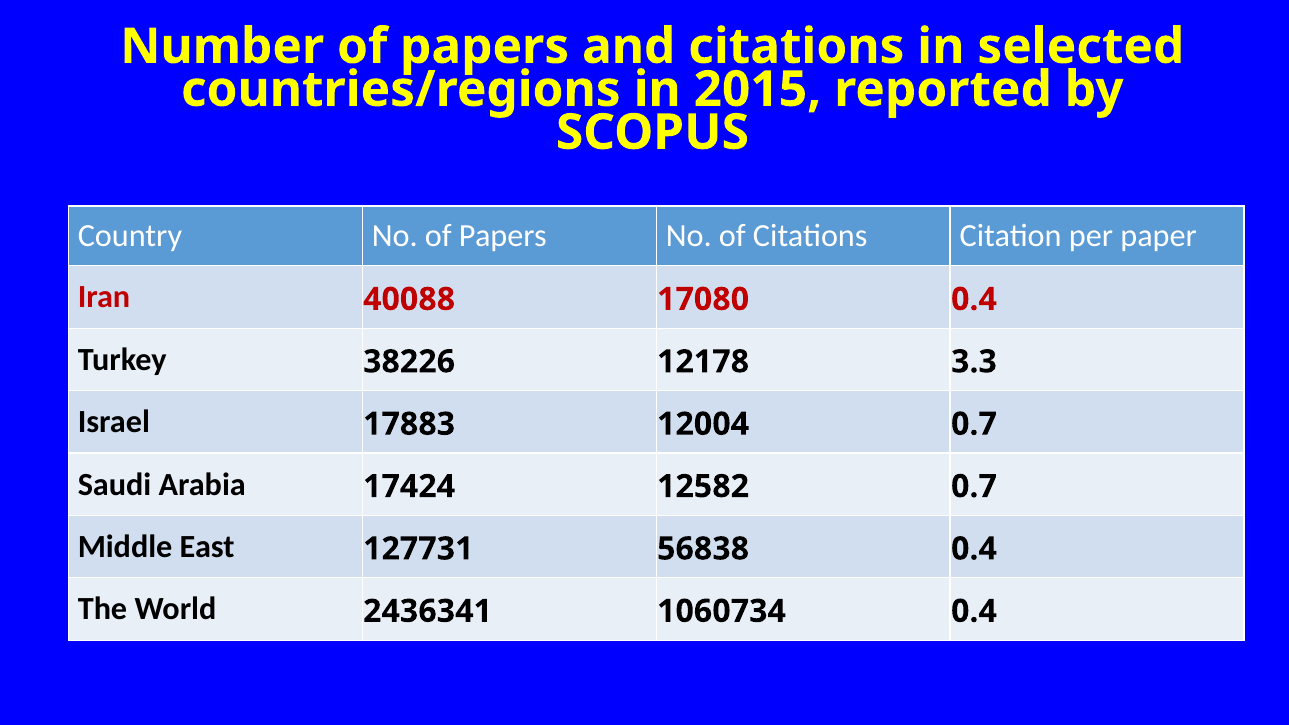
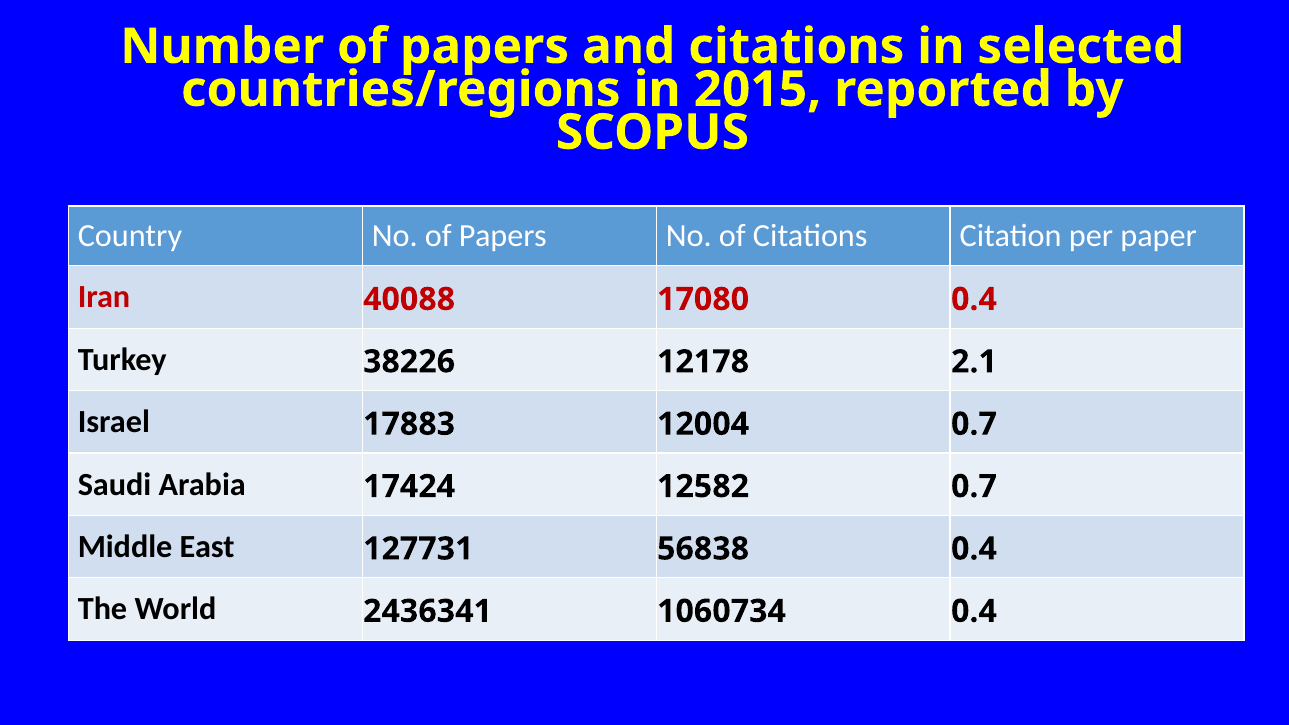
3.3: 3.3 -> 2.1
